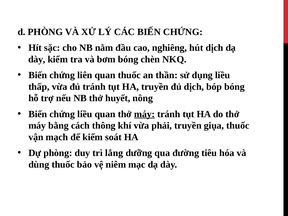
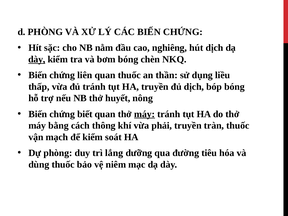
dày at (37, 59) underline: none -> present
chứng liều: liều -> biết
giụa: giụa -> tràn
